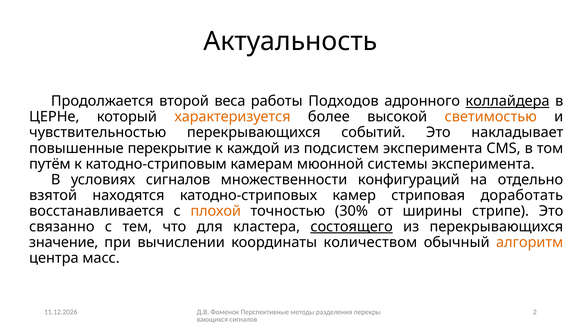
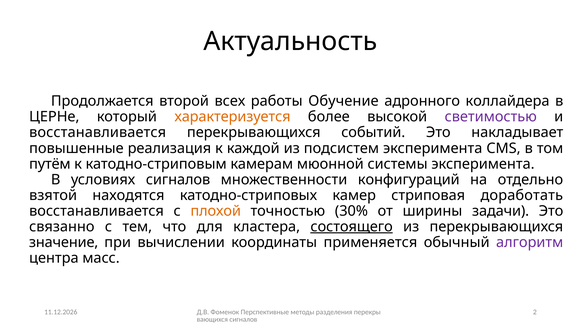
веса: веса -> всех
Подходов: Подходов -> Обучение
коллайдера underline: present -> none
светимостью colour: orange -> purple
чувствительностью at (98, 132): чувствительностью -> восстанавливается
перекрытие: перекрытие -> реализация
стрипе: стрипе -> задачи
количеством: количеством -> применяется
алгоритм colour: orange -> purple
